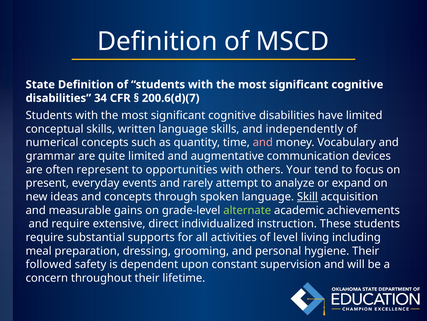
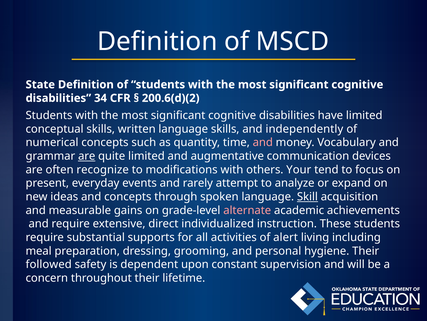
200.6(d)(7: 200.6(d)(7 -> 200.6(d)(2
are at (87, 156) underline: none -> present
represent: represent -> recognize
opportunities: opportunities -> modifications
alternate colour: light green -> pink
level: level -> alert
